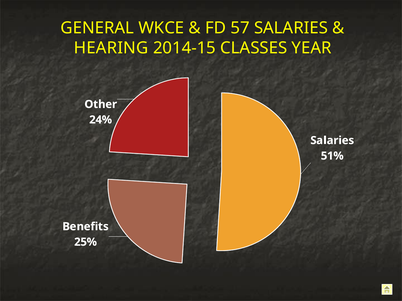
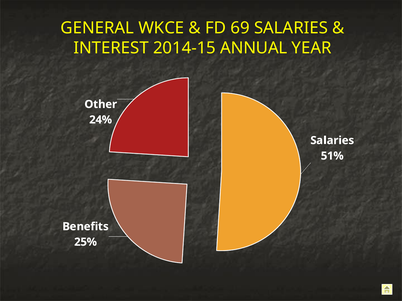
57: 57 -> 69
HEARING: HEARING -> INTEREST
CLASSES: CLASSES -> ANNUAL
